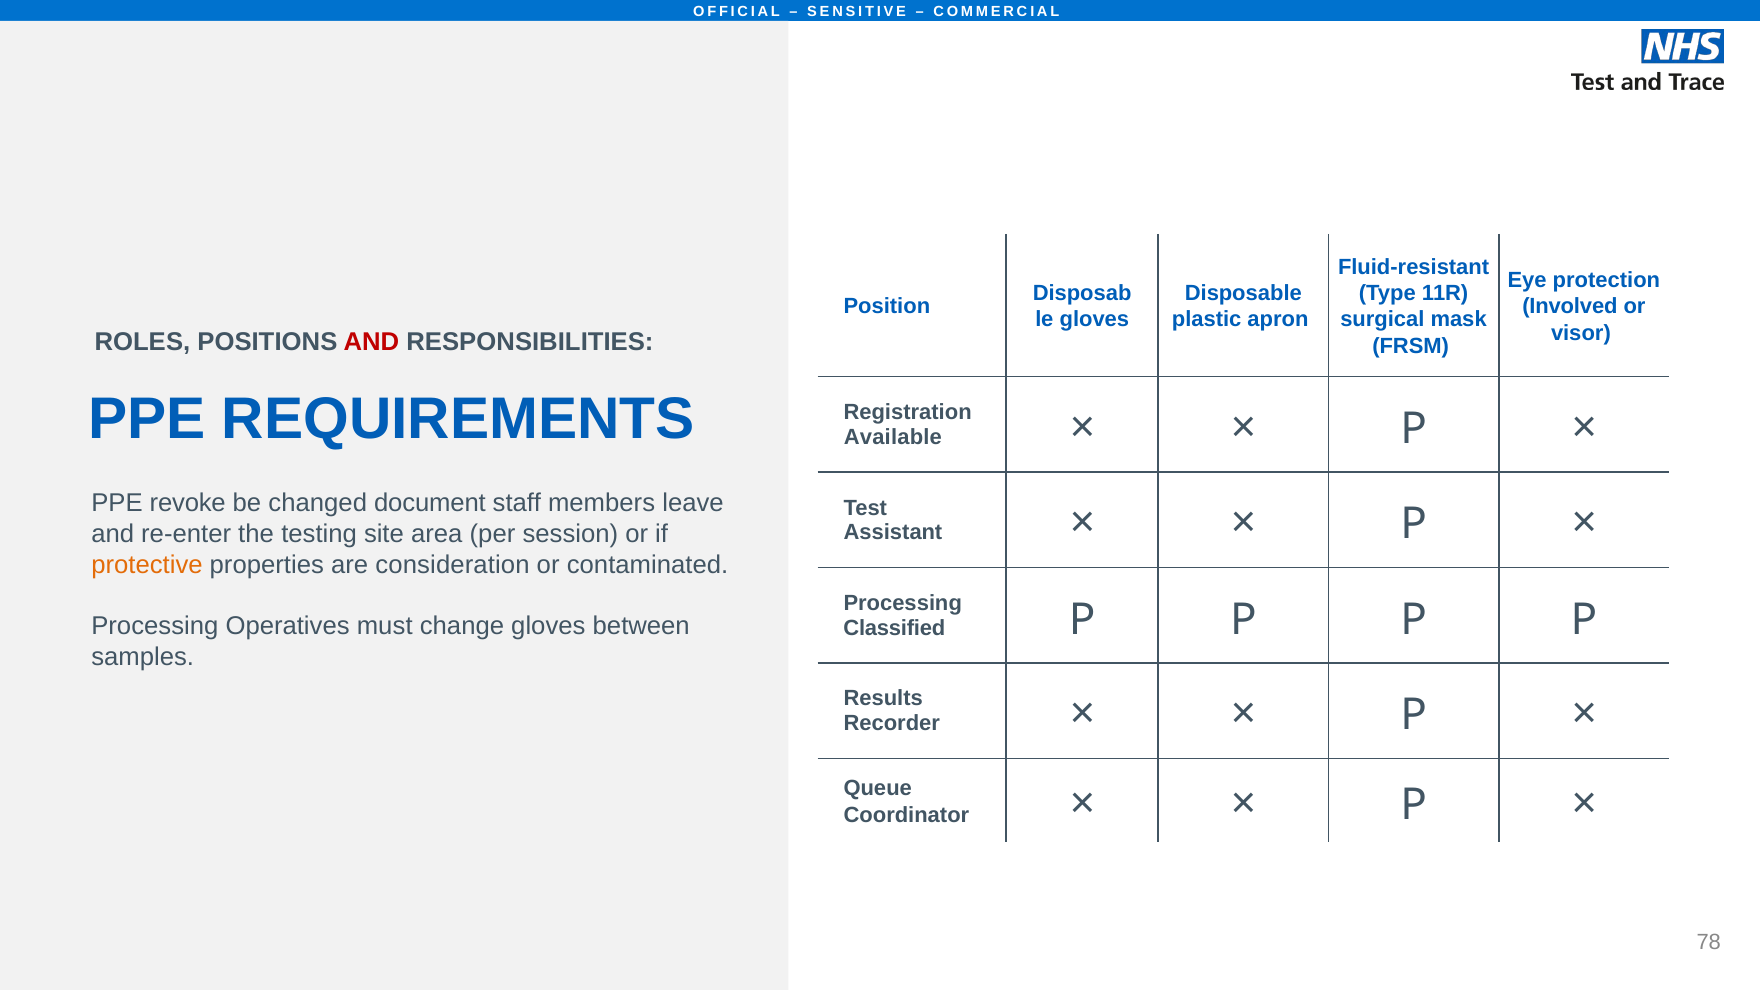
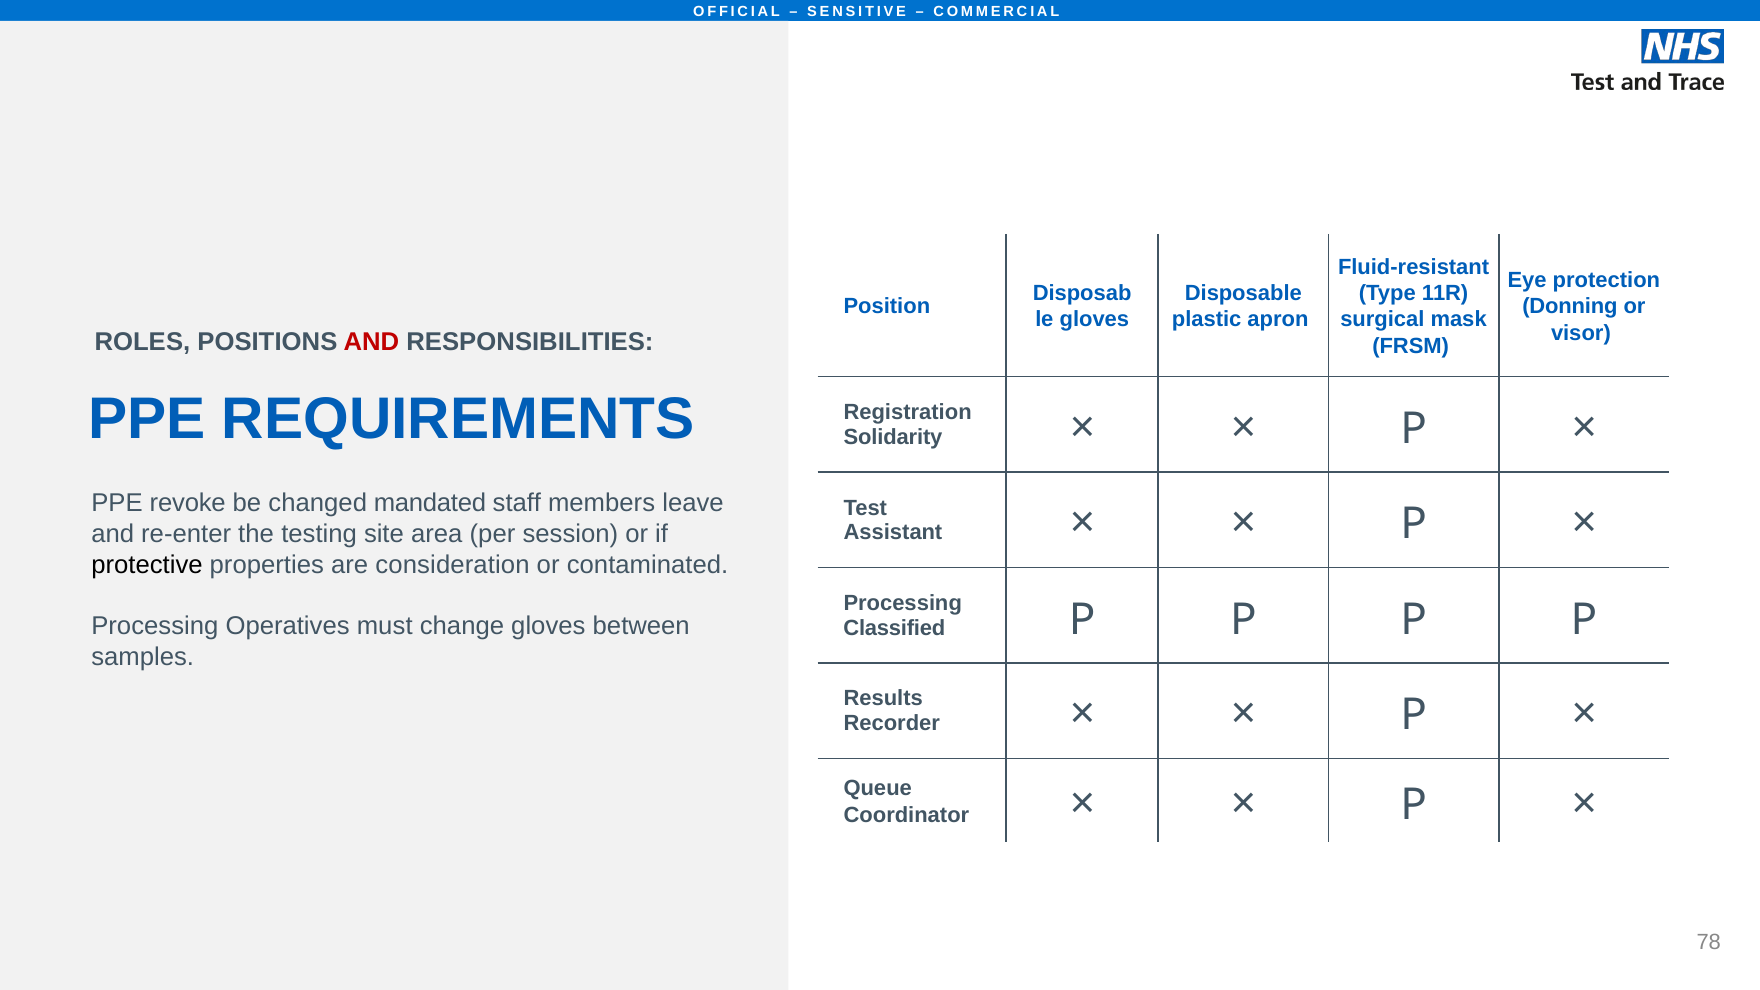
Involved: Involved -> Donning
Available: Available -> Solidarity
document: document -> mandated
protective colour: orange -> black
